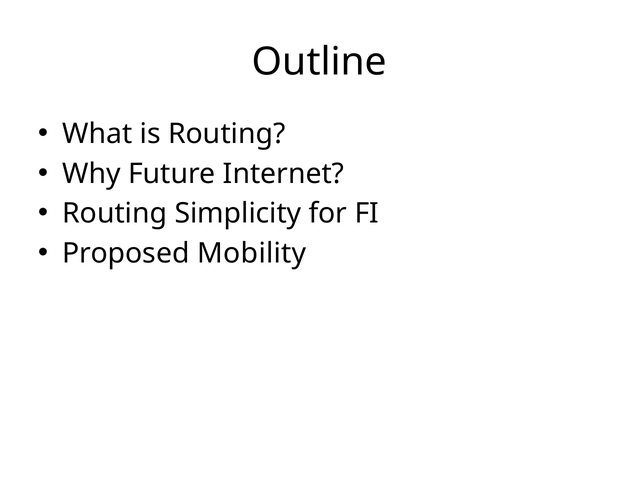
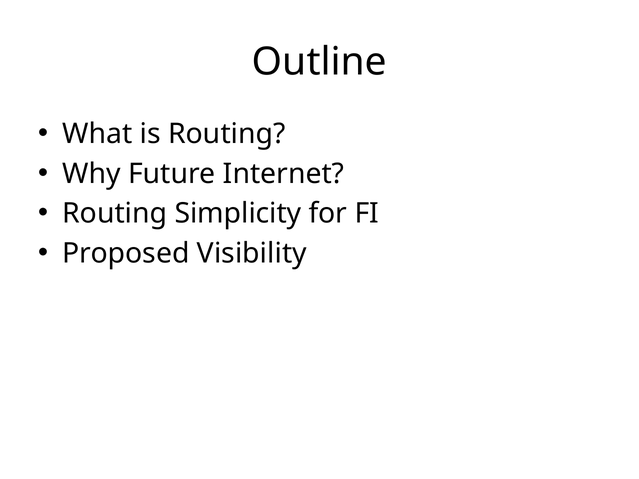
Mobility: Mobility -> Visibility
